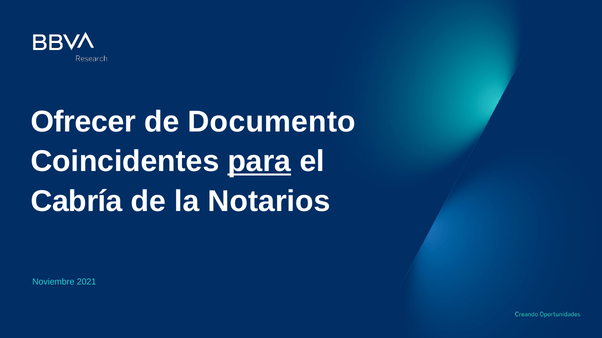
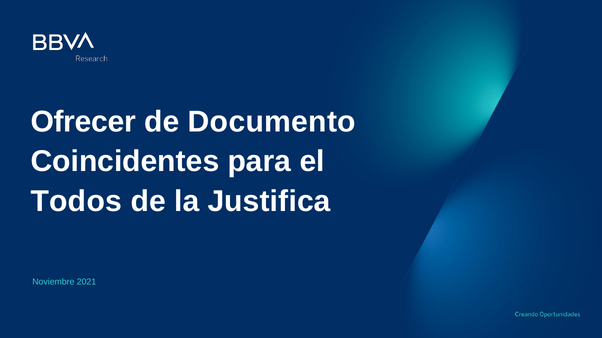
para underline: present -> none
Cabría: Cabría -> Todos
Notarios: Notarios -> Justifica
